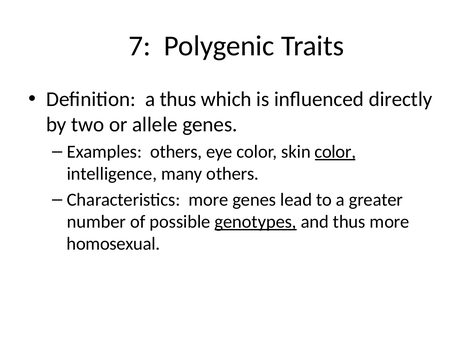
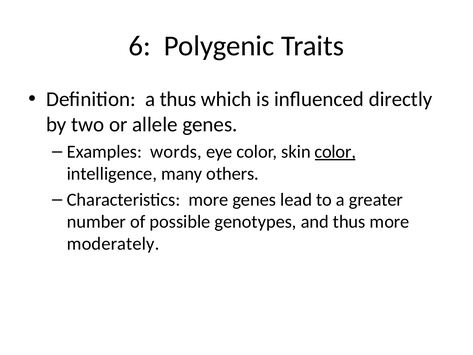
7: 7 -> 6
Examples others: others -> words
genotypes underline: present -> none
homosexual: homosexual -> moderately
